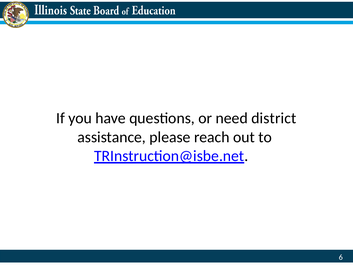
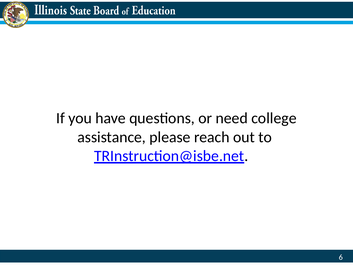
district: district -> college
